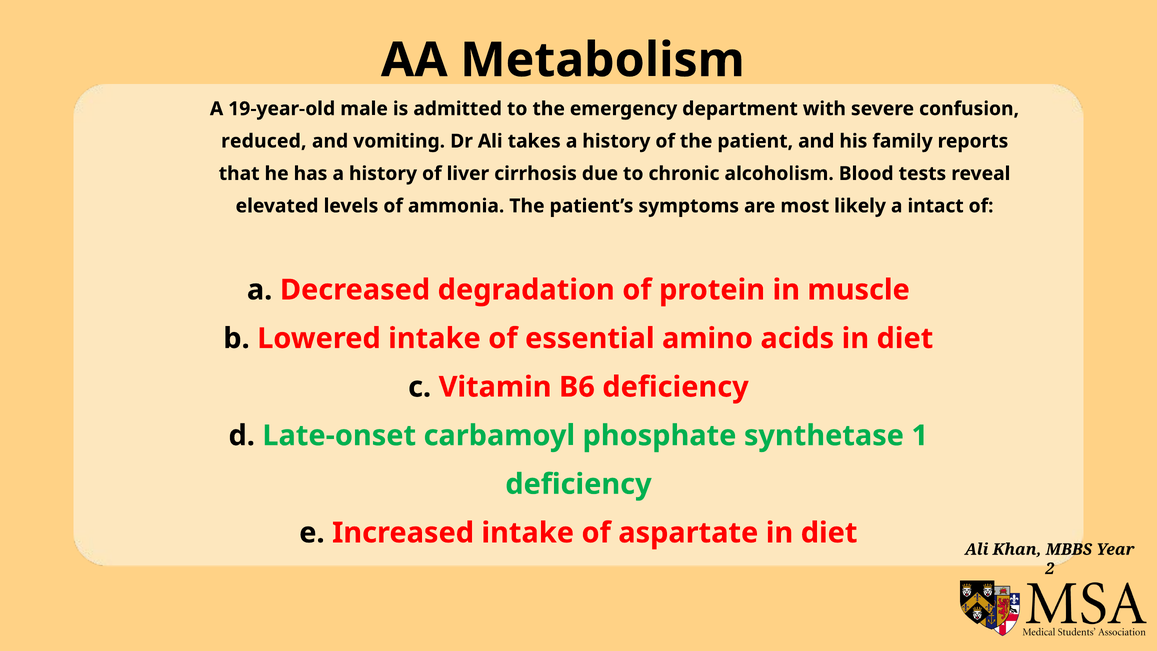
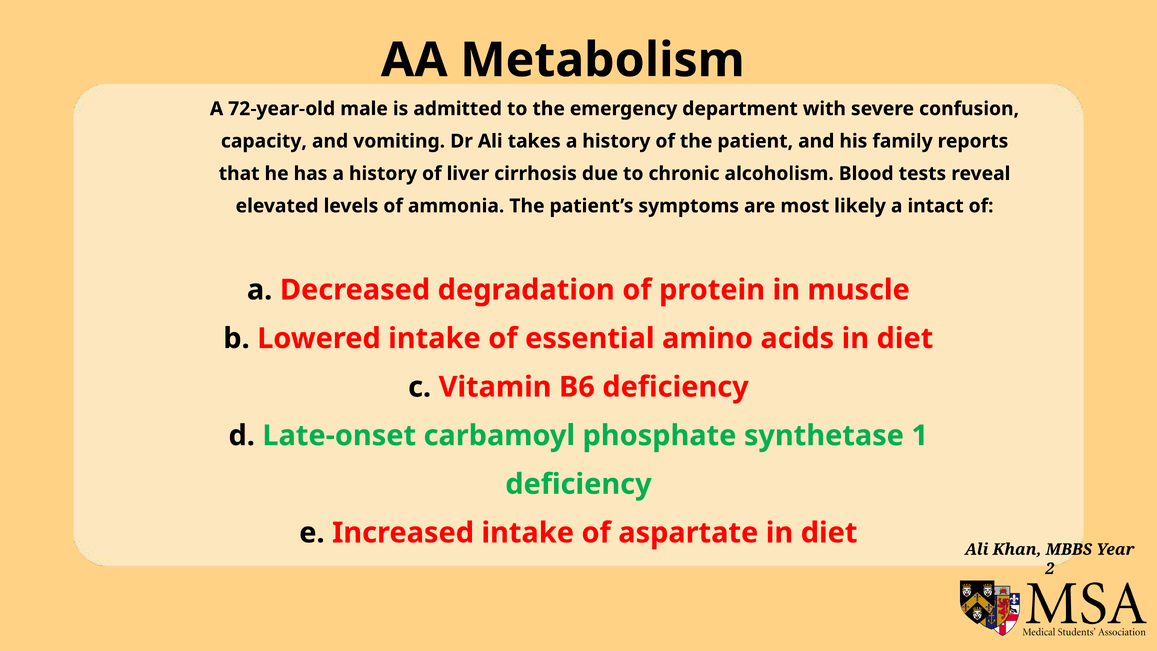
19-year-old: 19-year-old -> 72-year-old
reduced: reduced -> capacity
